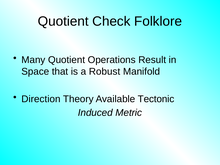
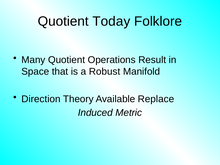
Check: Check -> Today
Tectonic: Tectonic -> Replace
